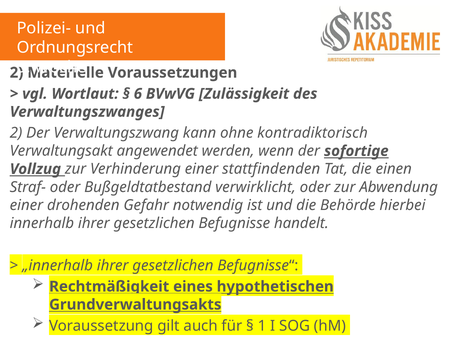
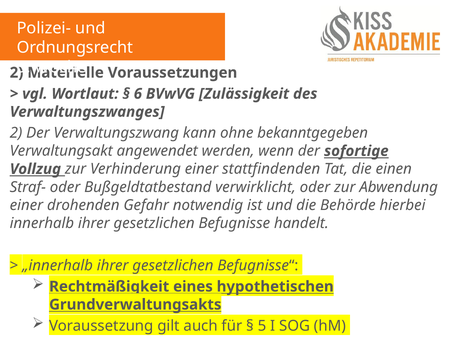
kontradiktorisch: kontradiktorisch -> bekanntgegeben
1: 1 -> 5
